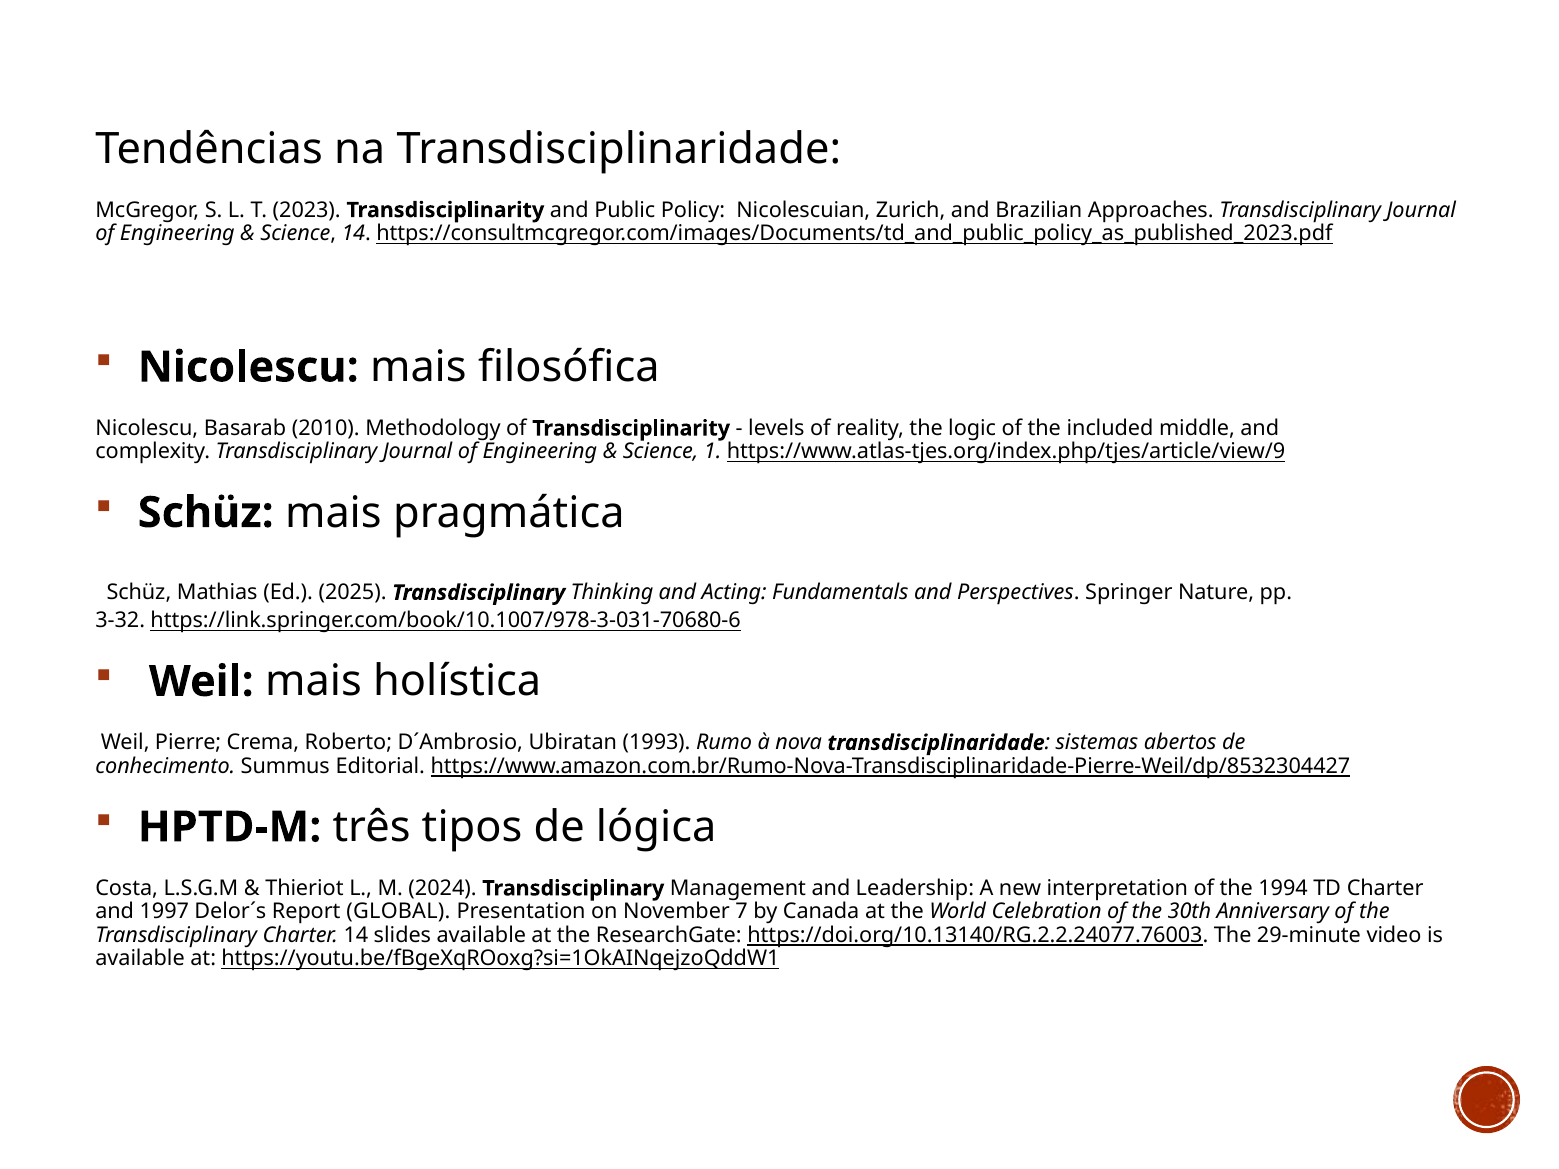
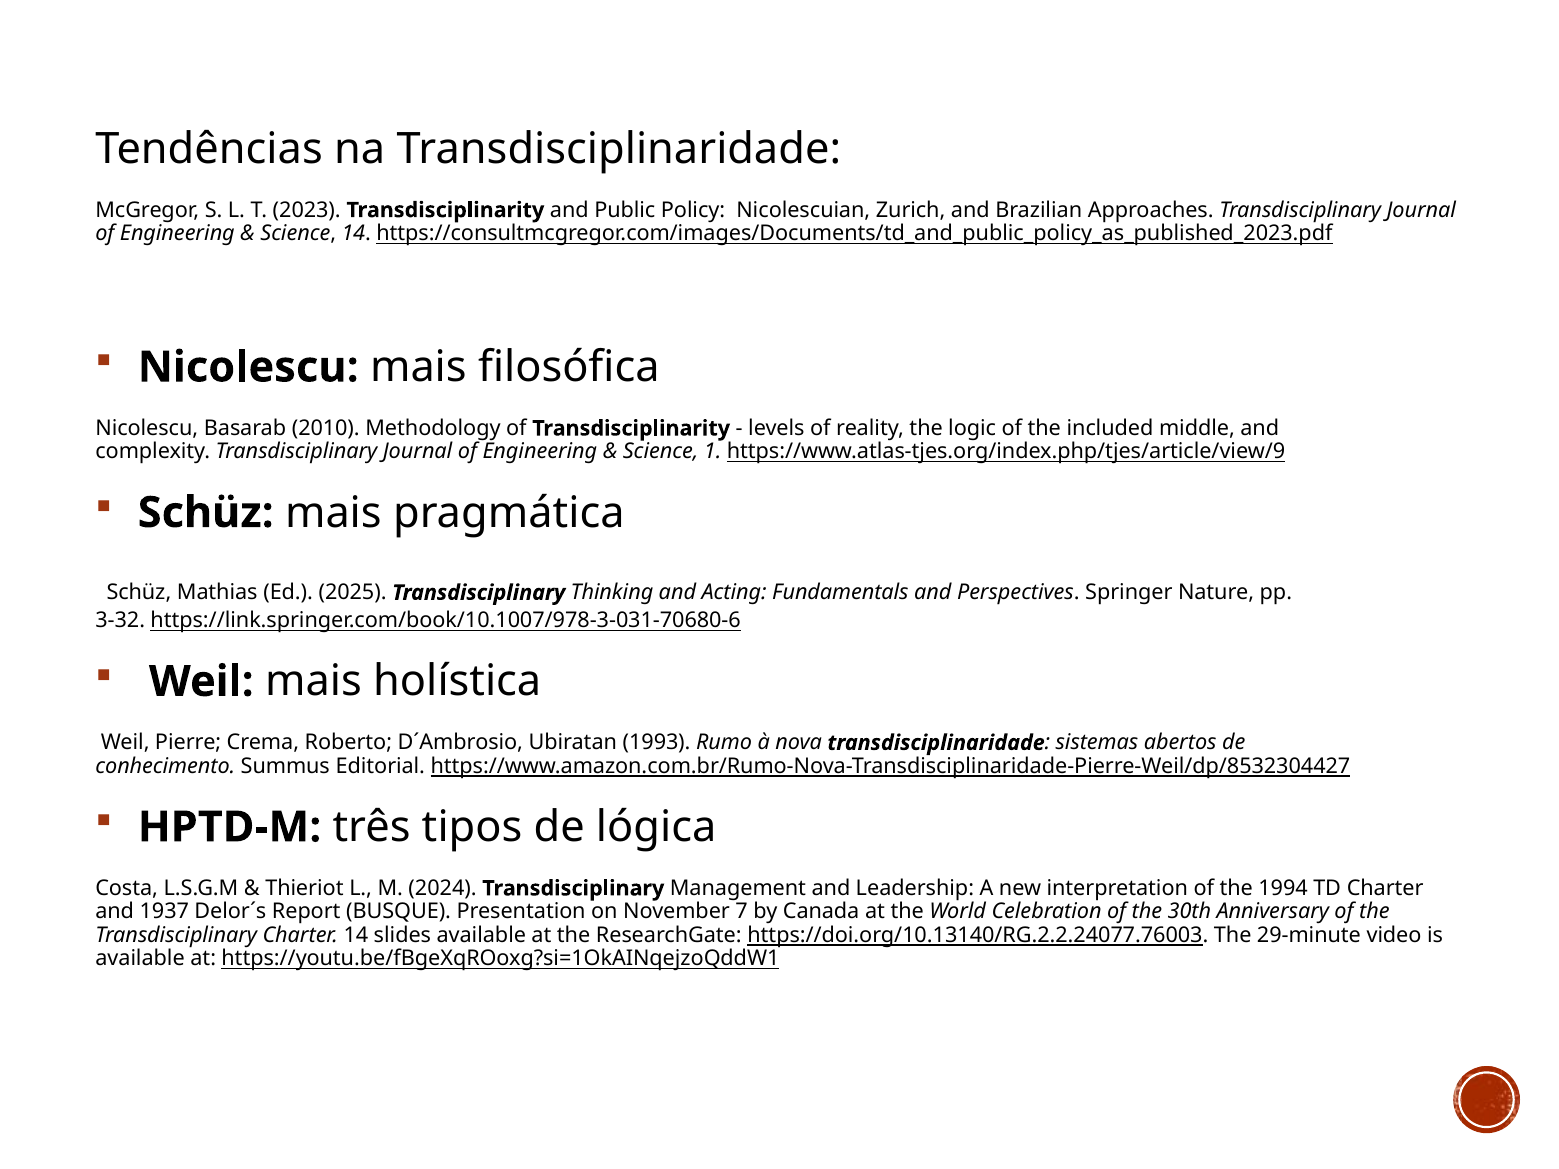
1997: 1997 -> 1937
GLOBAL: GLOBAL -> BUSQUE
